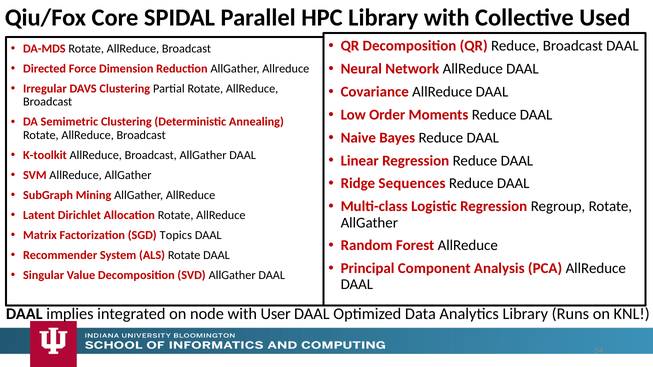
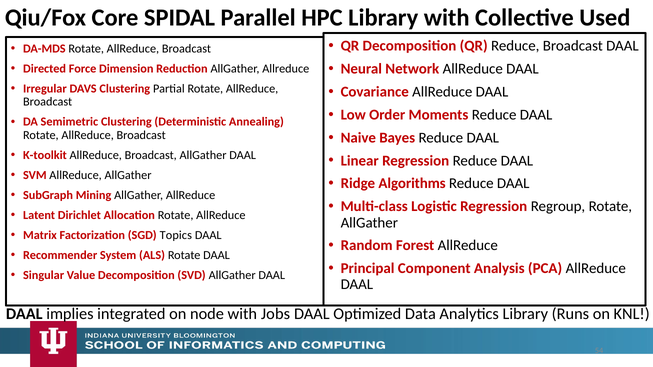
Sequences: Sequences -> Algorithms
User: User -> Jobs
